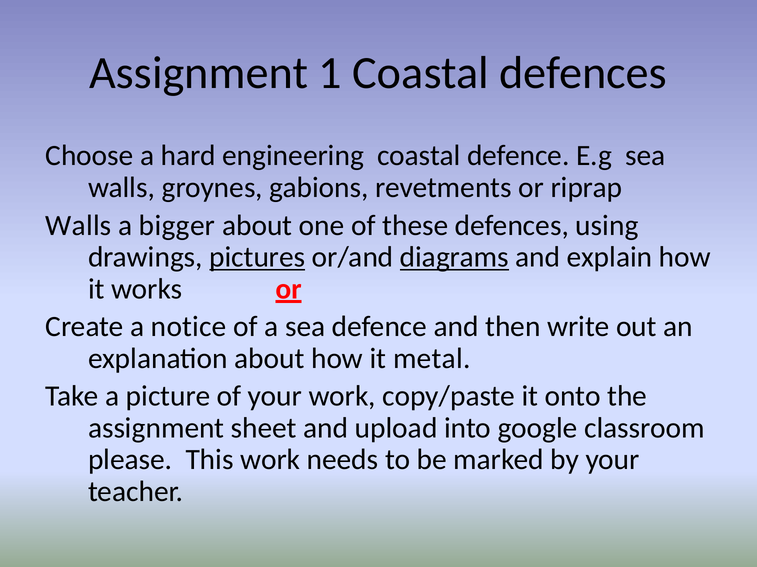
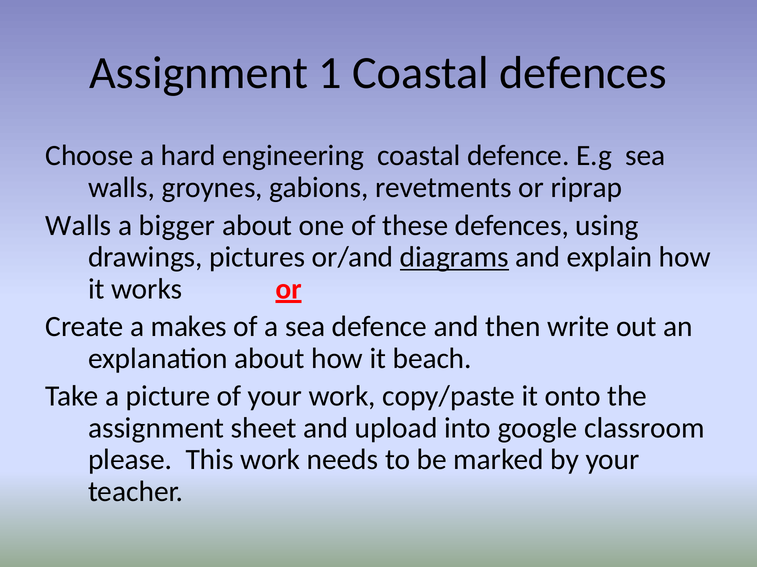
pictures underline: present -> none
notice: notice -> makes
metal: metal -> beach
